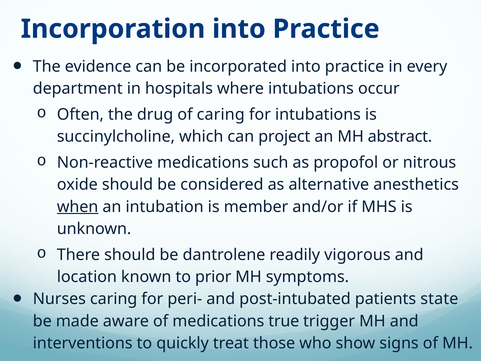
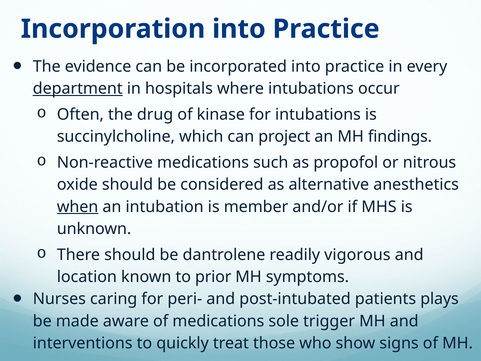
department underline: none -> present
of caring: caring -> kinase
abstract: abstract -> findings
state: state -> plays
true: true -> sole
